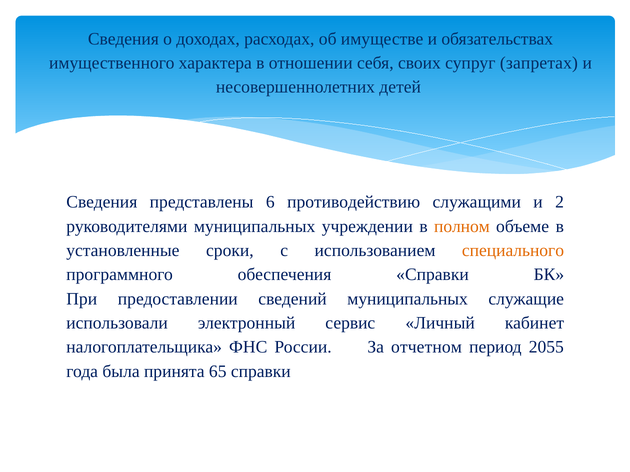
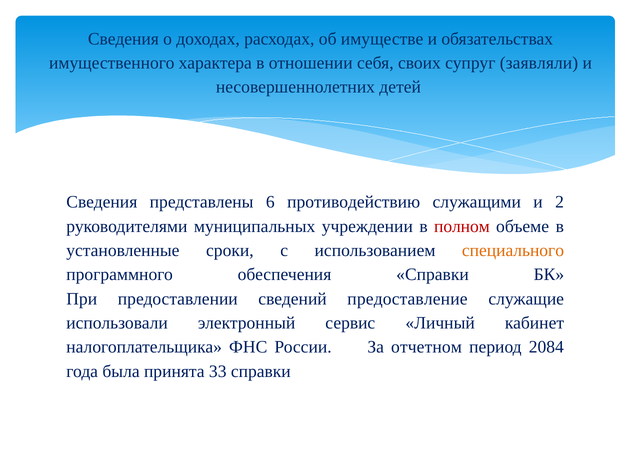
запретах: запретах -> заявляли
полном colour: orange -> red
сведений муниципальных: муниципальных -> предоставление
2055: 2055 -> 2084
65: 65 -> 33
